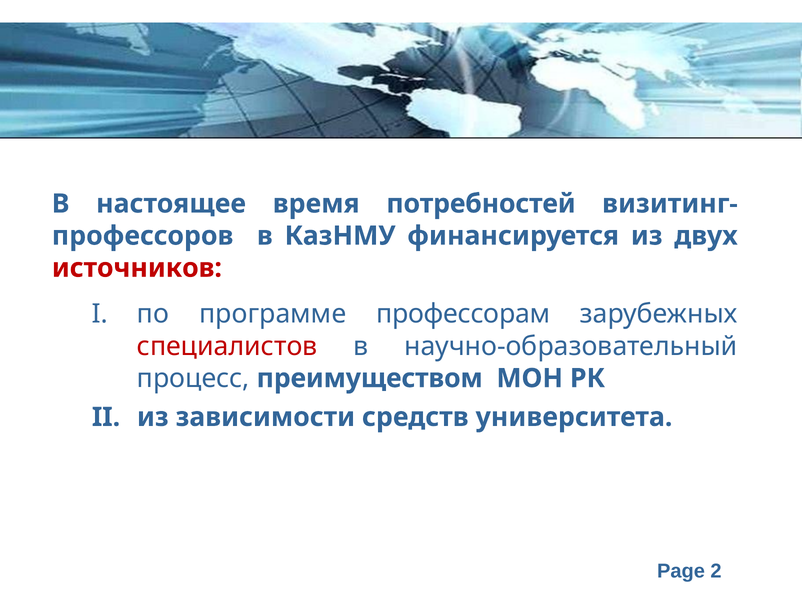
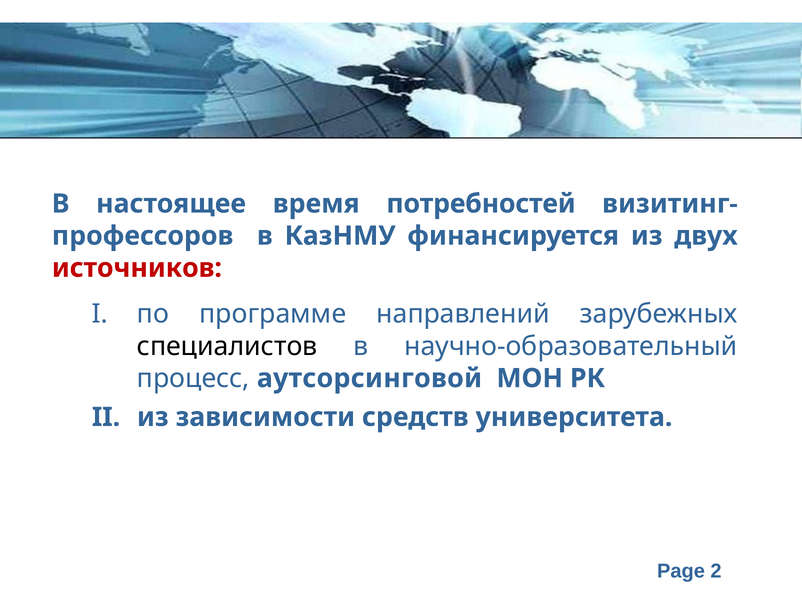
профессорам: профессорам -> направлений
специалистов colour: red -> black
преимуществом: преимуществом -> аутсорсинговой
